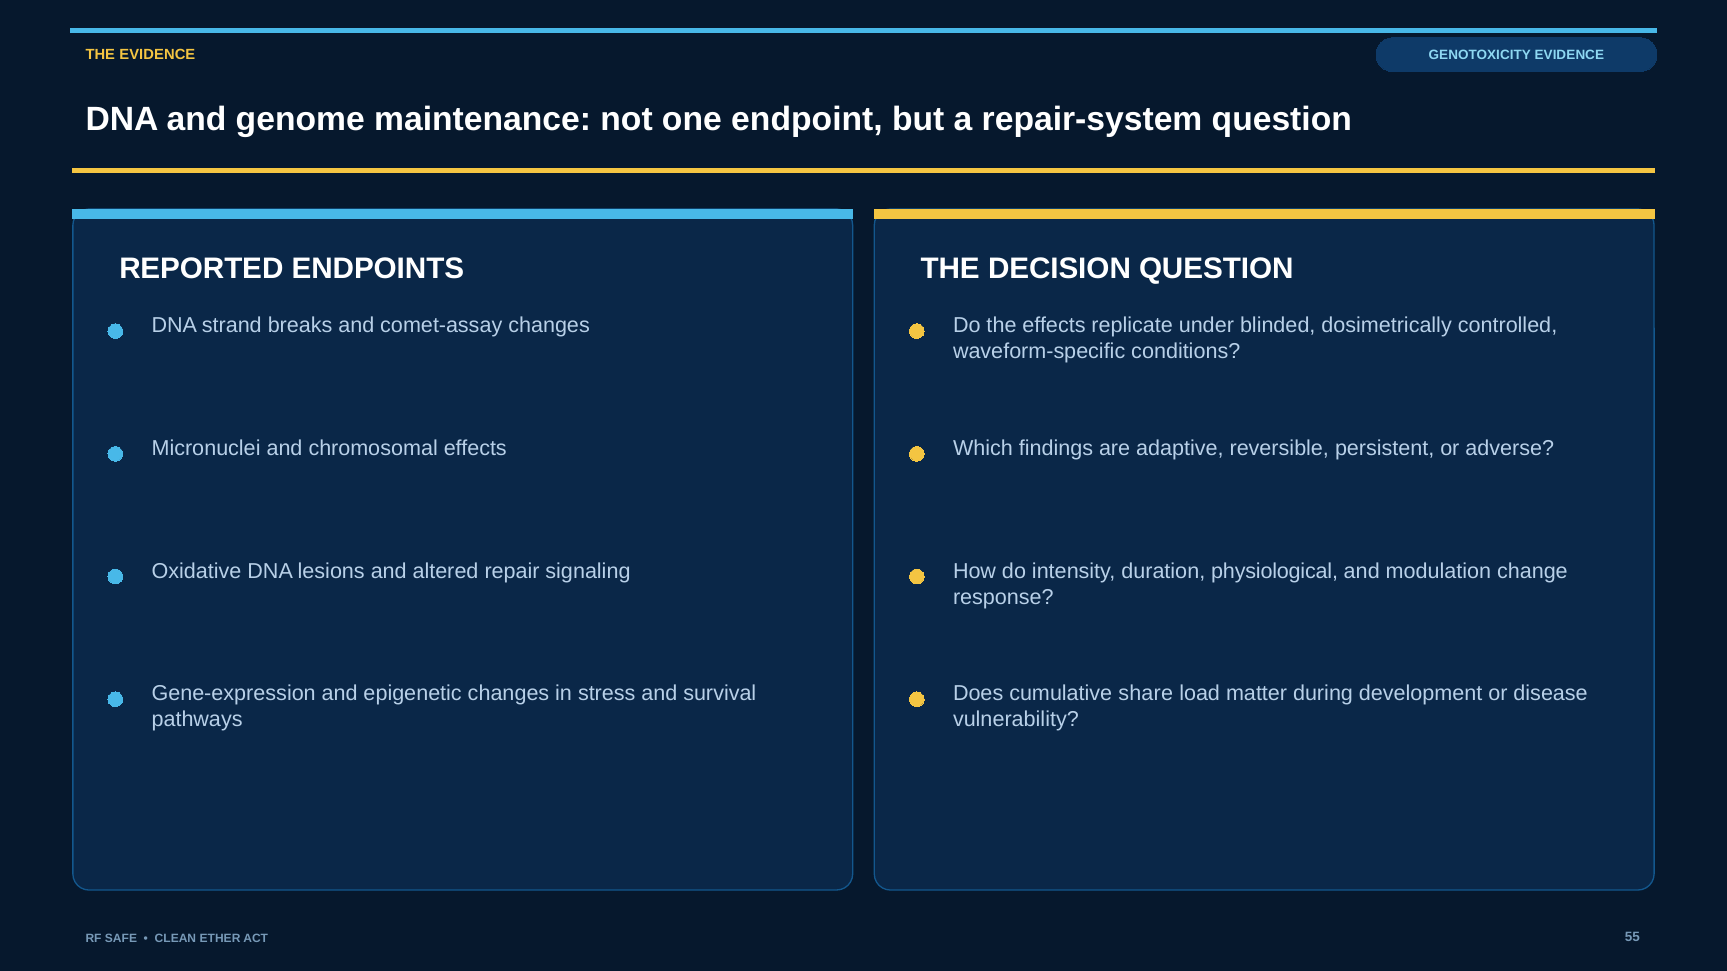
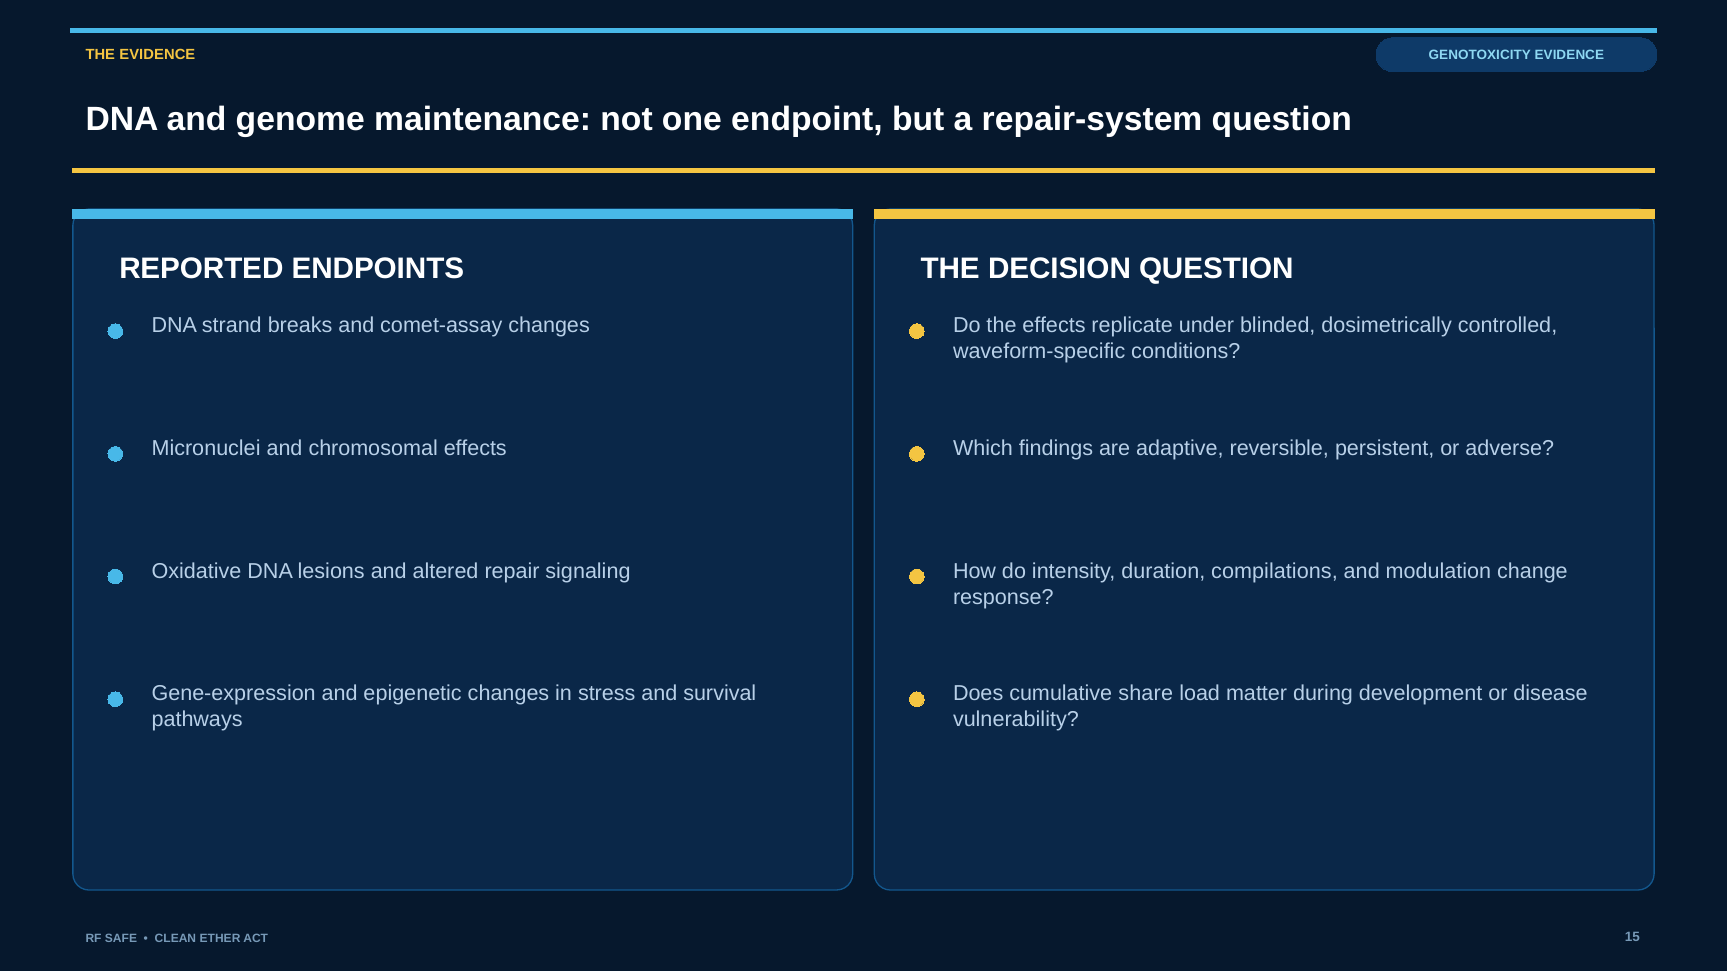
physiological: physiological -> compilations
55: 55 -> 15
